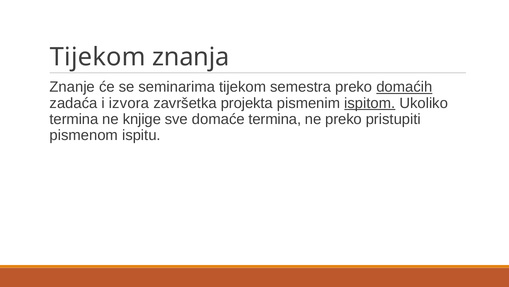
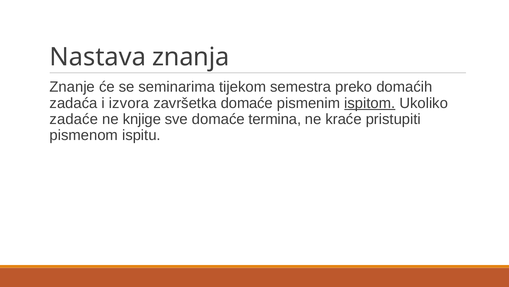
Tijekom at (98, 57): Tijekom -> Nastava
domaćih underline: present -> none
završetka projekta: projekta -> domaće
termina at (74, 119): termina -> zadaće
ne preko: preko -> kraće
